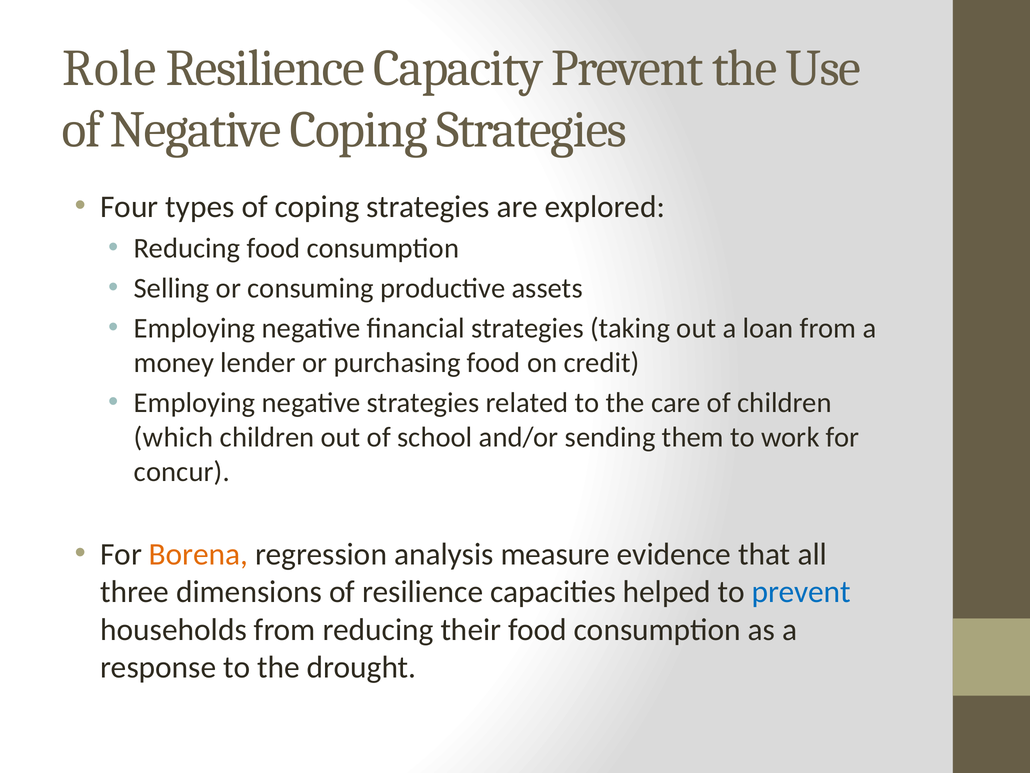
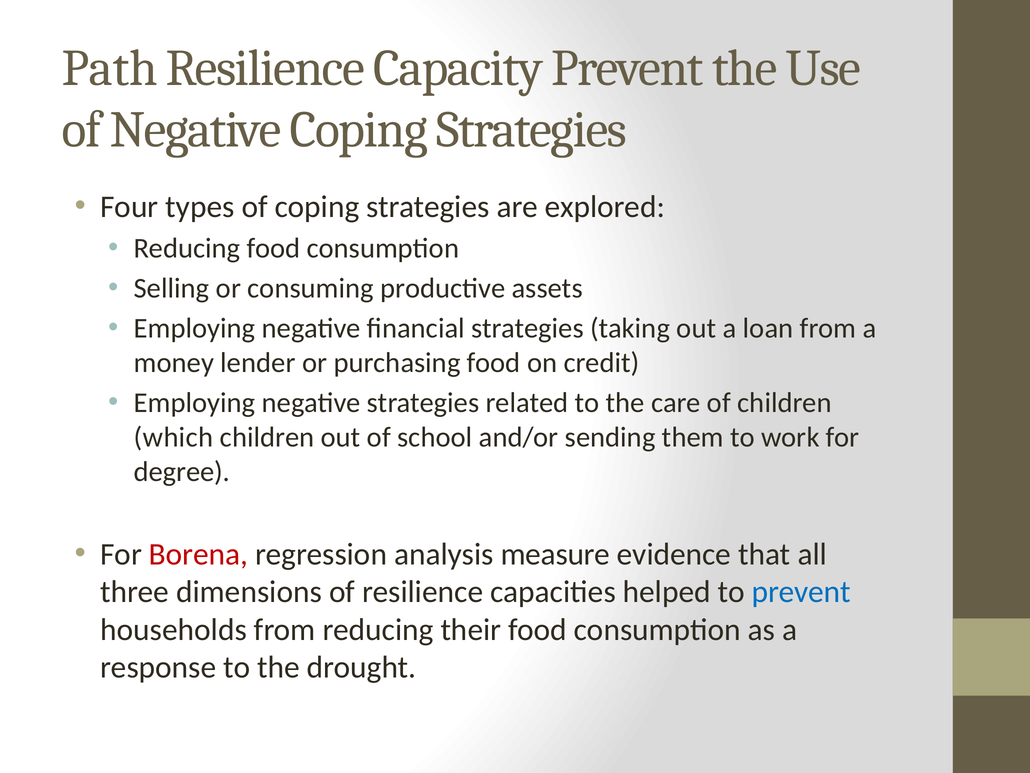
Role: Role -> Path
concur: concur -> degree
Borena colour: orange -> red
